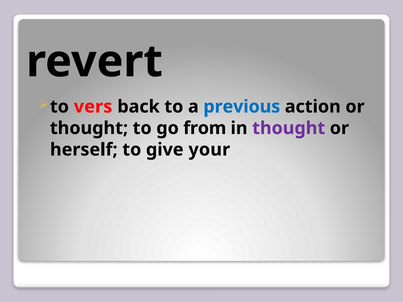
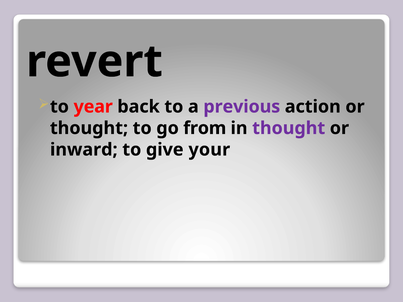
vers: vers -> year
previous colour: blue -> purple
herself: herself -> inward
